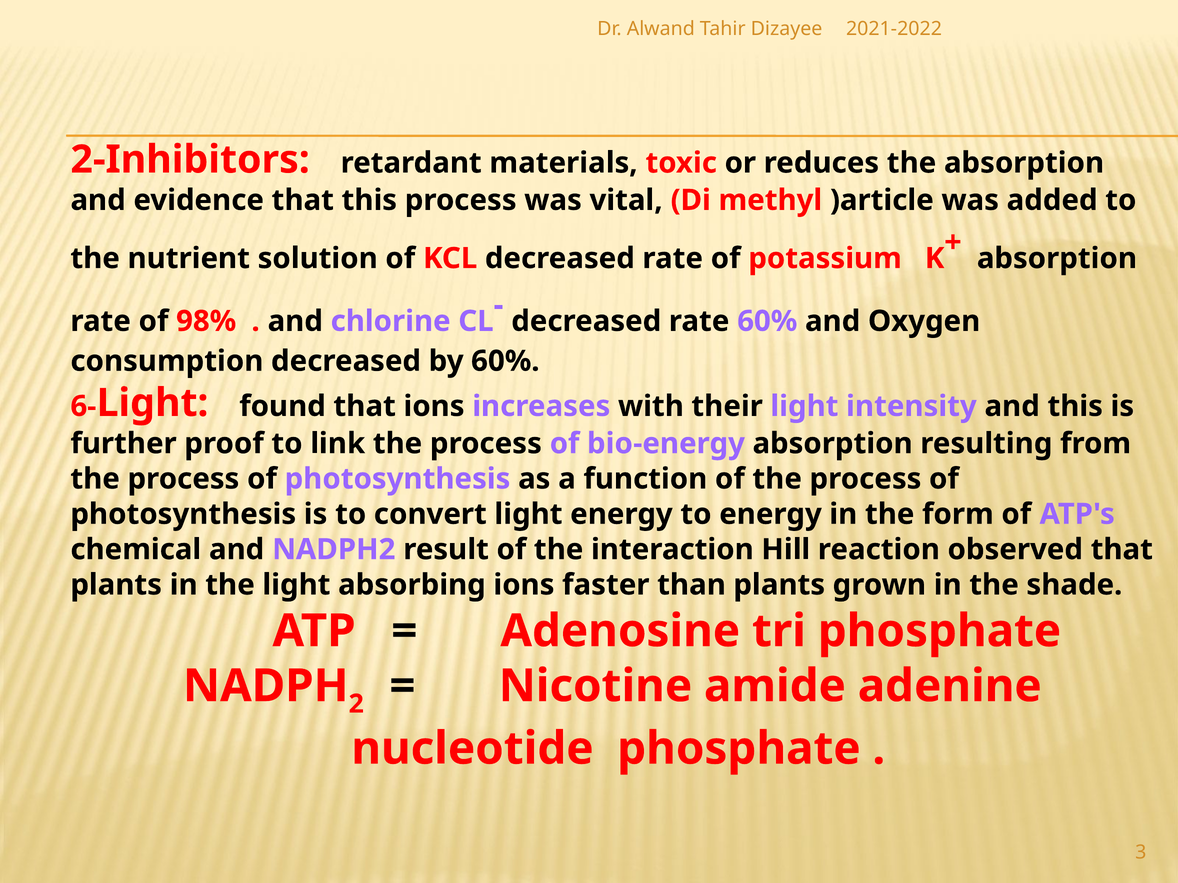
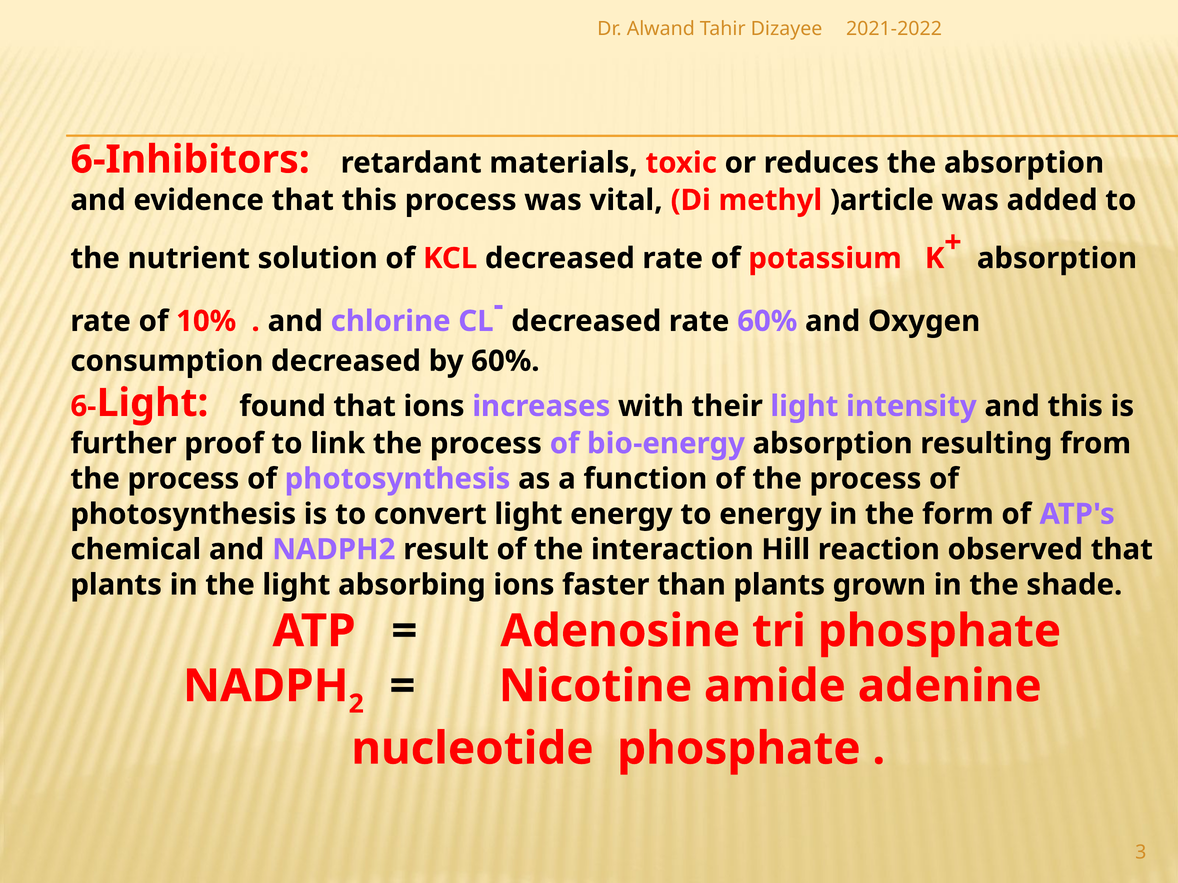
2-Inhibitors: 2-Inhibitors -> 6-Inhibitors
98%: 98% -> 10%
